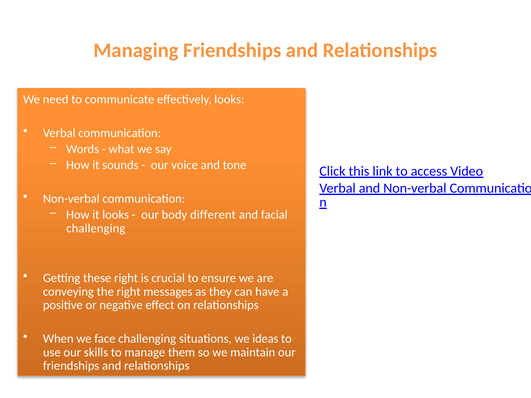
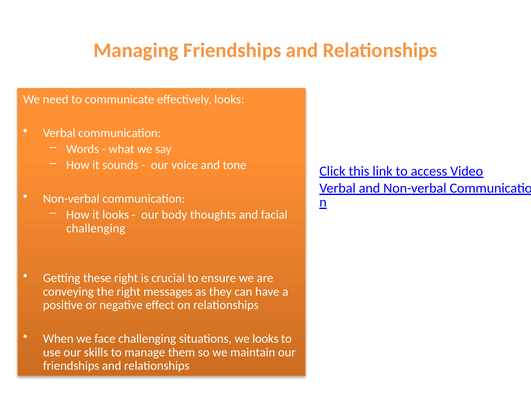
different: different -> thoughts
we ideas: ideas -> looks
